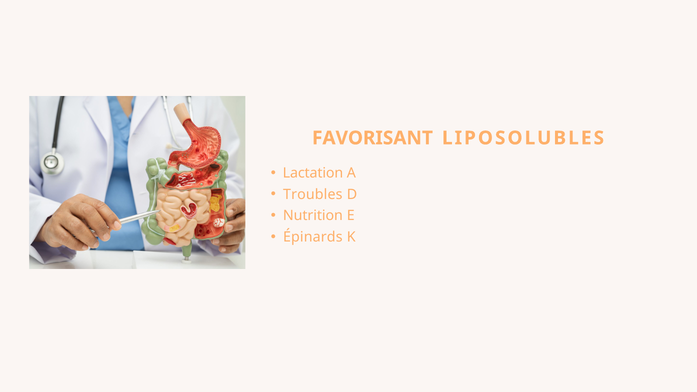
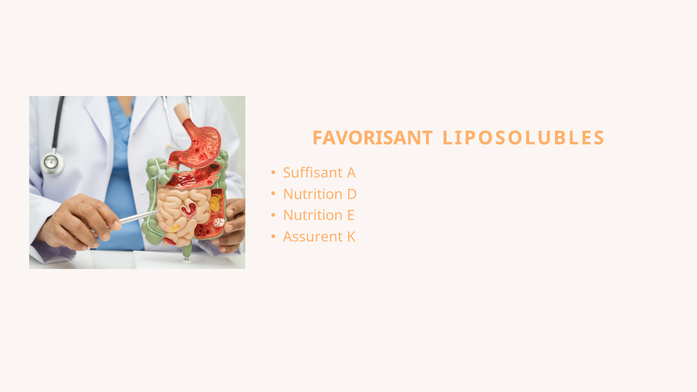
Lactation: Lactation -> Suffisant
Troubles at (313, 194): Troubles -> Nutrition
Épinards: Épinards -> Assurent
